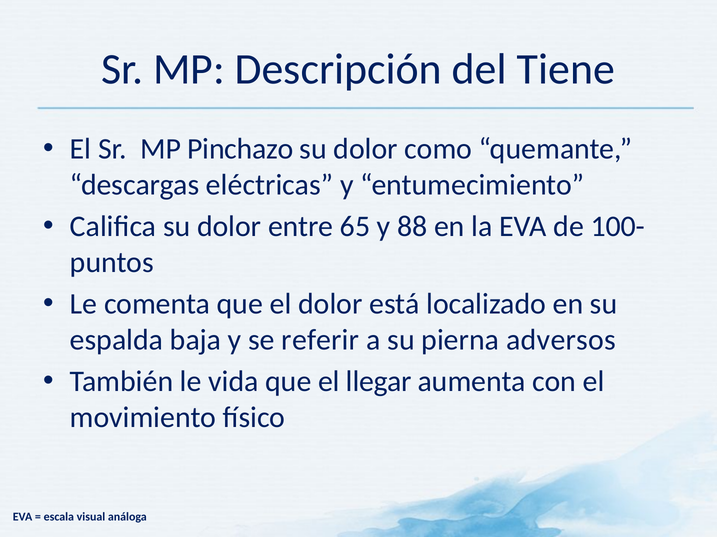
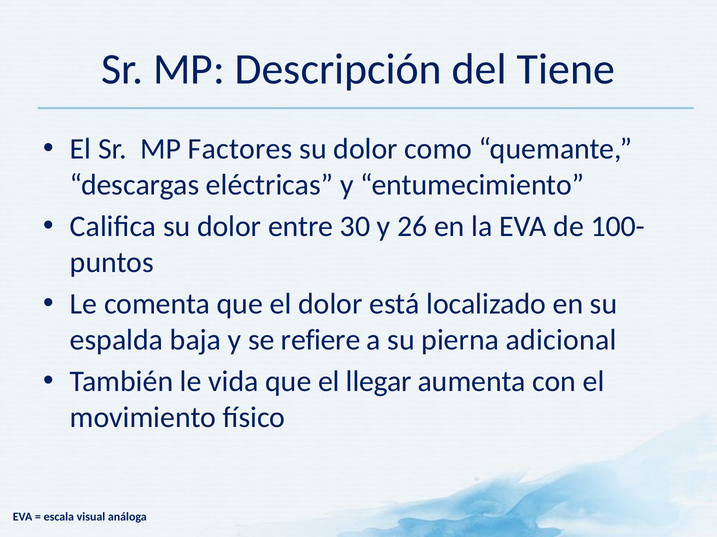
Pinchazo: Pinchazo -> Factores
65: 65 -> 30
88: 88 -> 26
referir: referir -> refiere
adversos: adversos -> adicional
